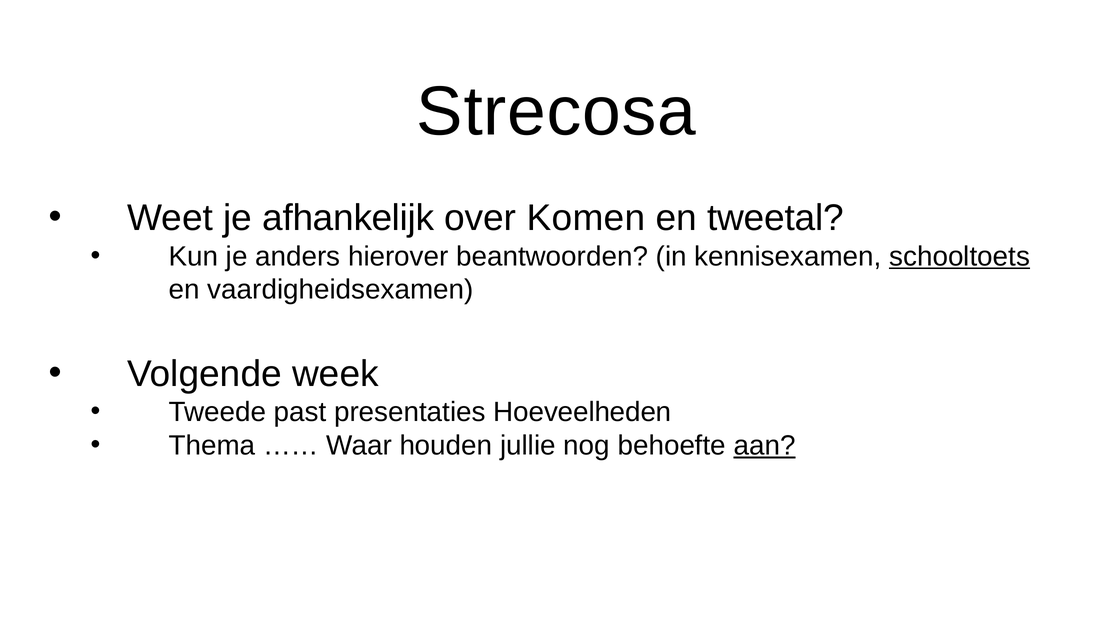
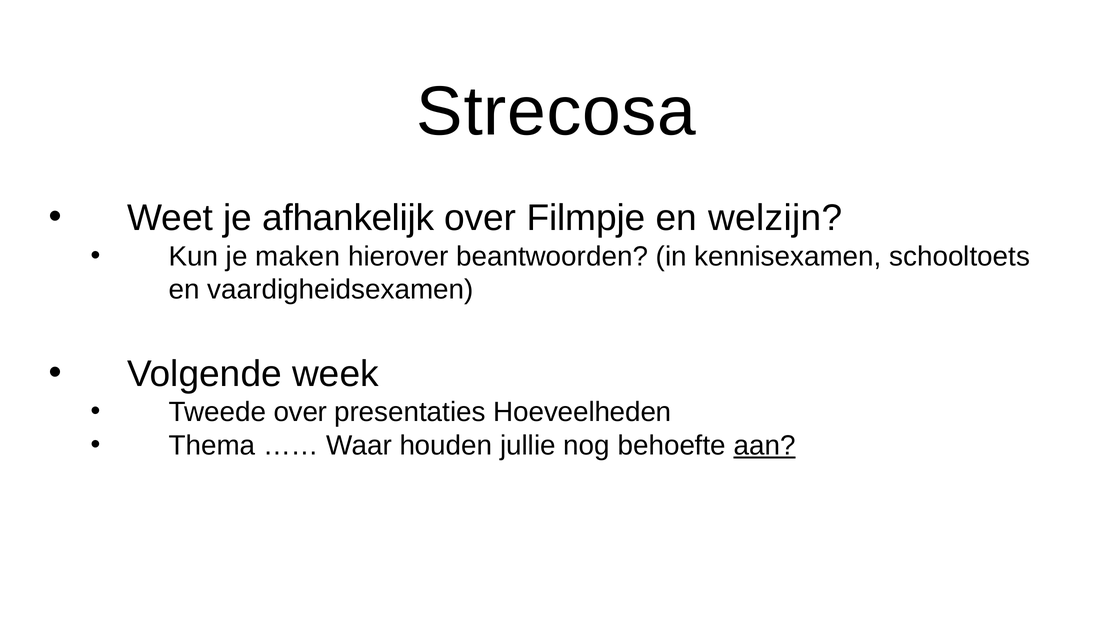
Komen: Komen -> Filmpje
tweetal: tweetal -> welzijn
anders: anders -> maken
schooltoets underline: present -> none
Tweede past: past -> over
